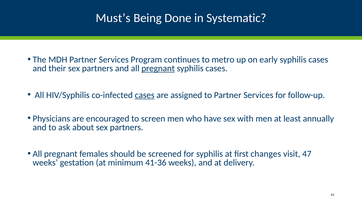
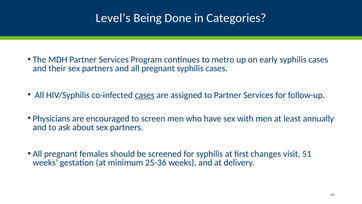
Must’s: Must’s -> Level’s
Systematic: Systematic -> Categories
pregnant at (158, 68) underline: present -> none
47: 47 -> 51
41-36: 41-36 -> 25-36
